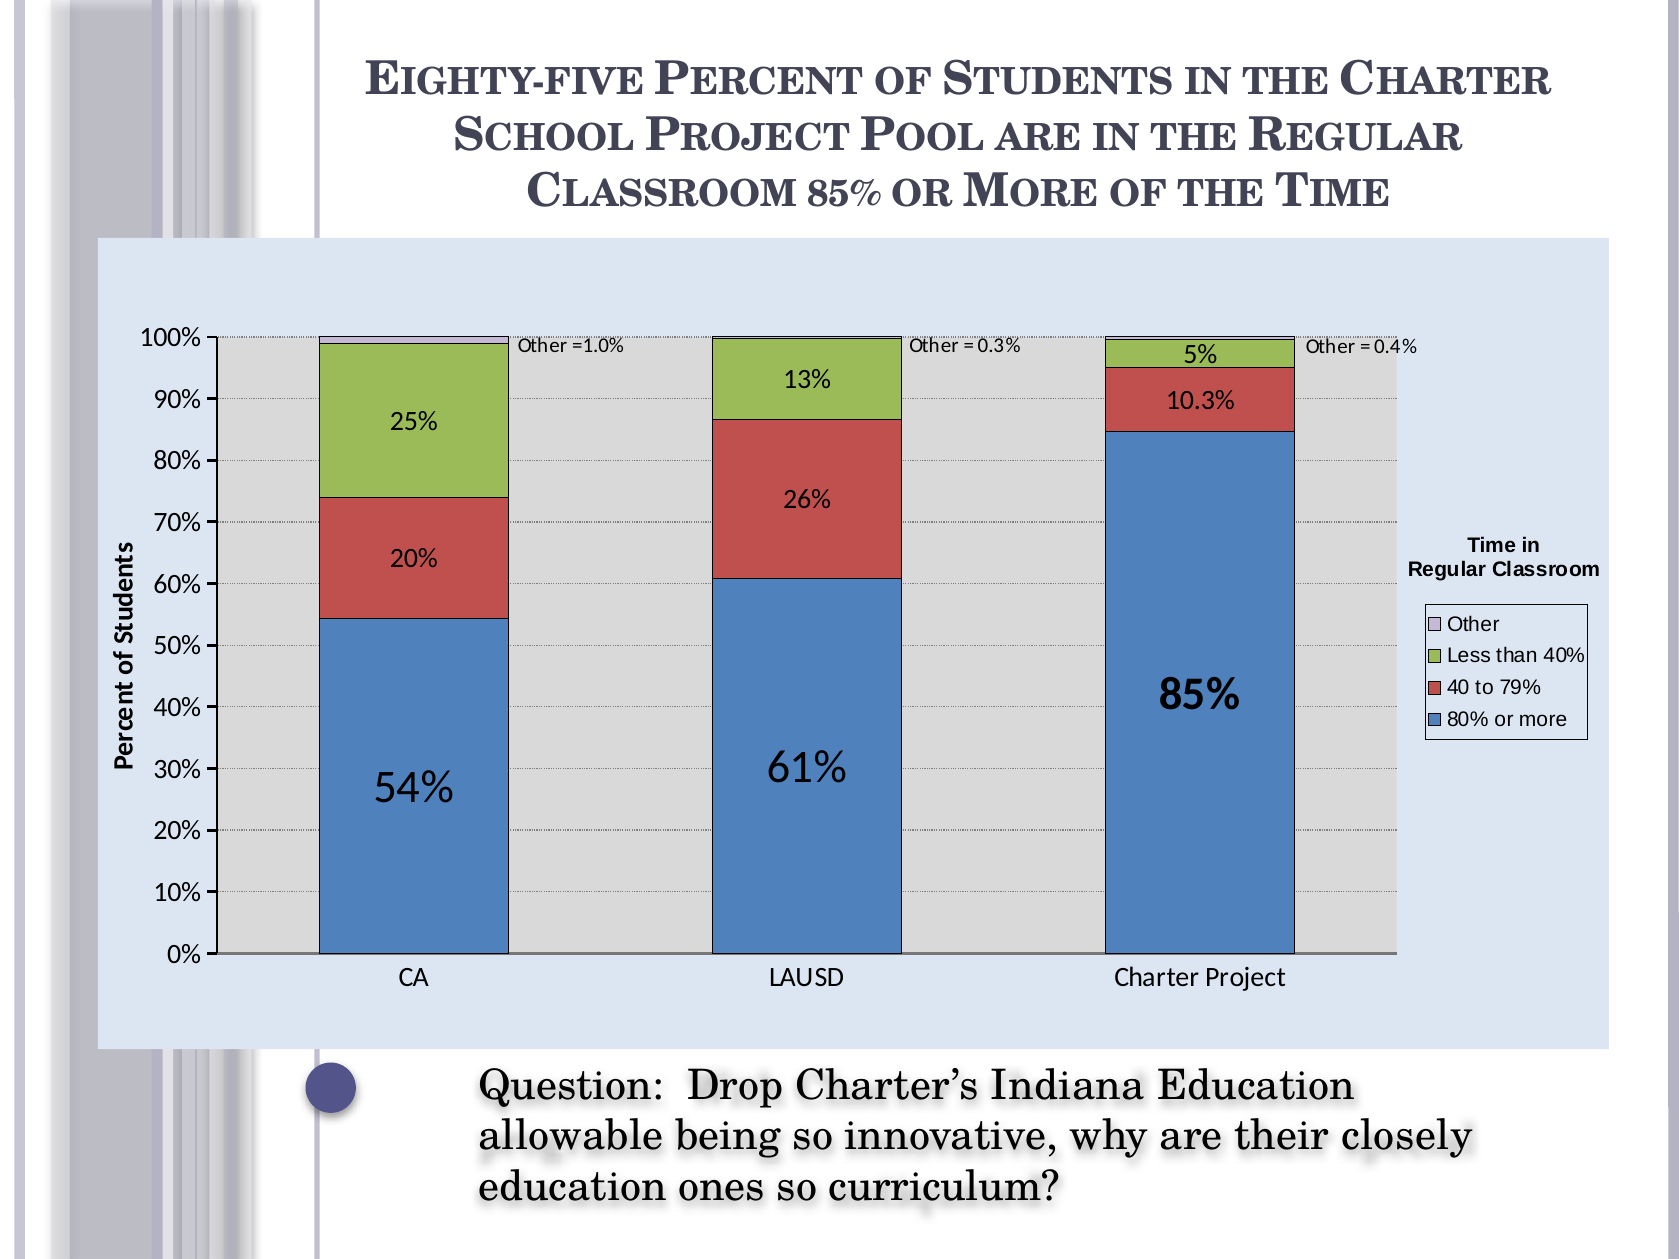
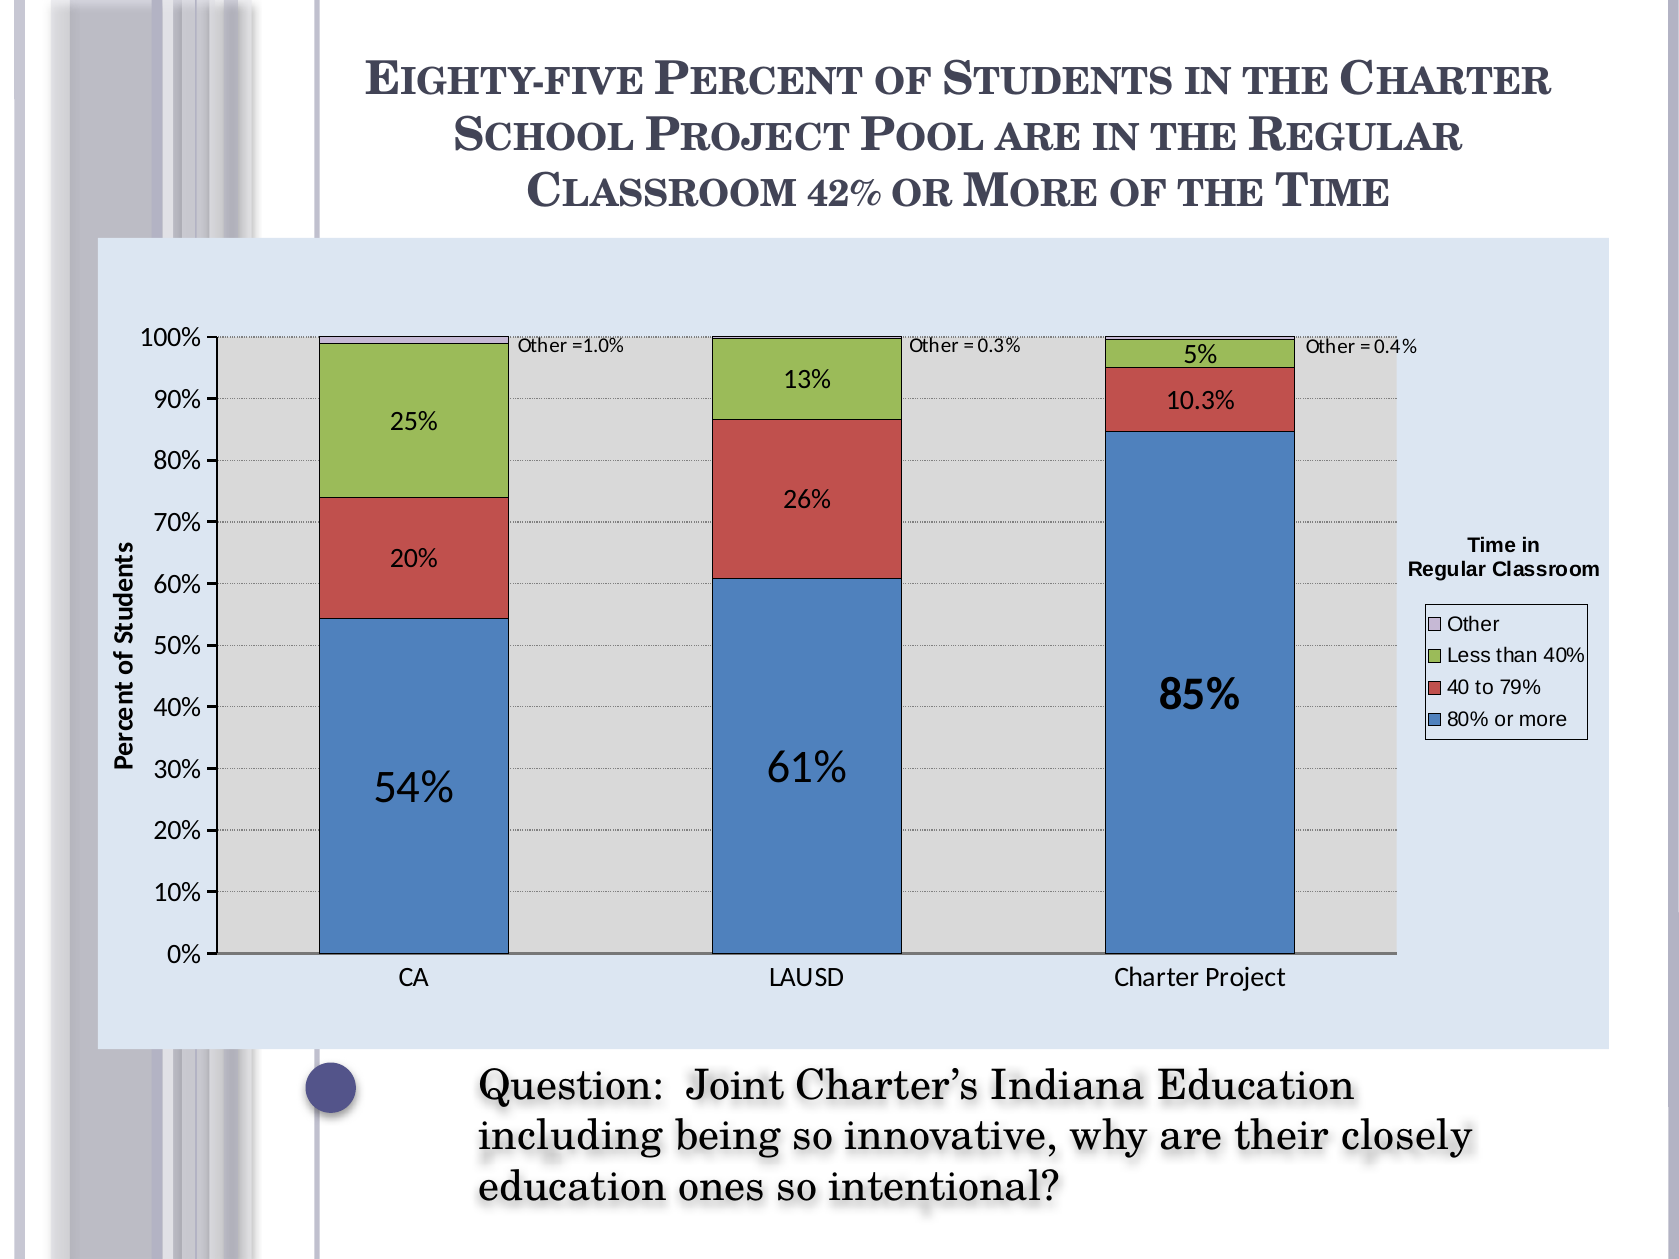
85% at (844, 194): 85% -> 42%
Drop: Drop -> Joint
allowable: allowable -> including
curriculum: curriculum -> intentional
